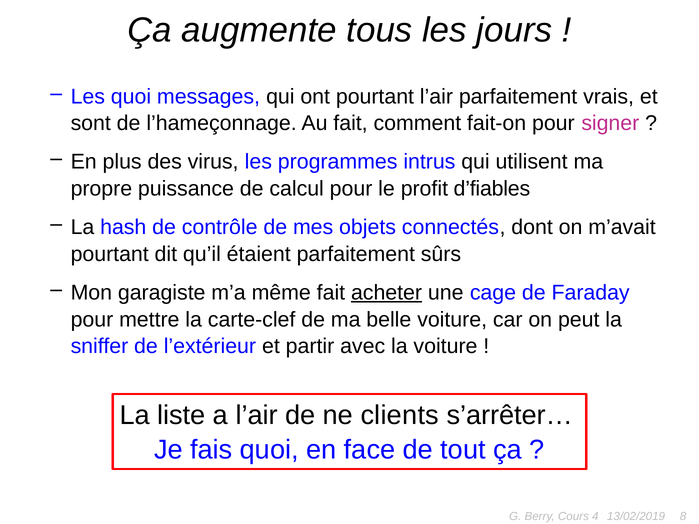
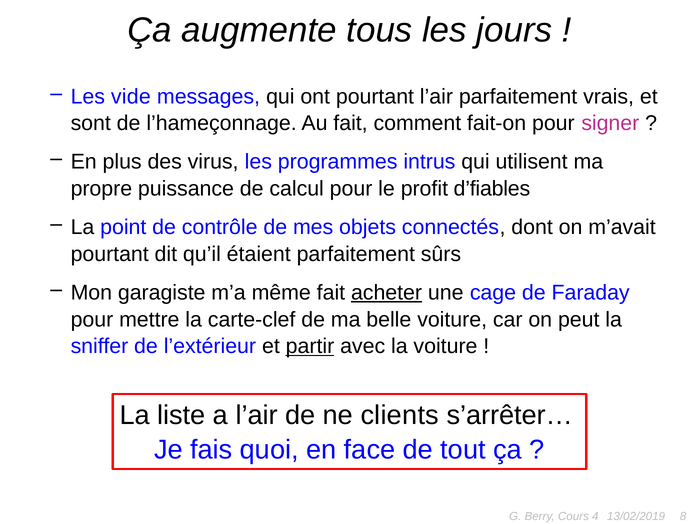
Les quoi: quoi -> vide
hash: hash -> point
partir underline: none -> present
